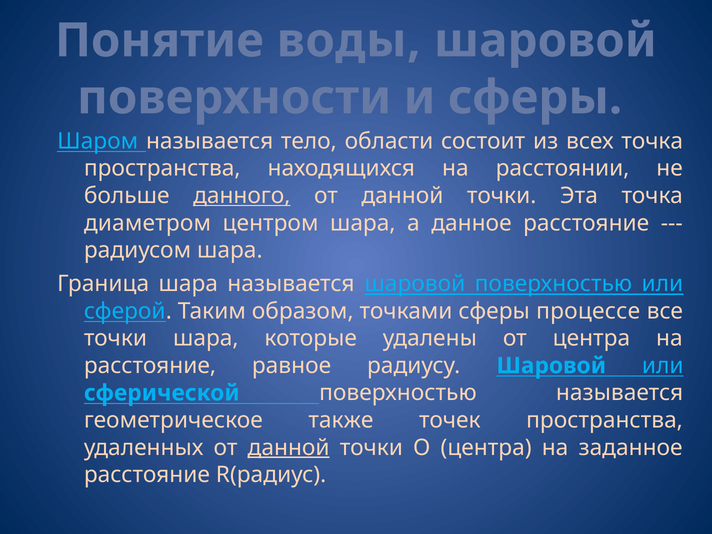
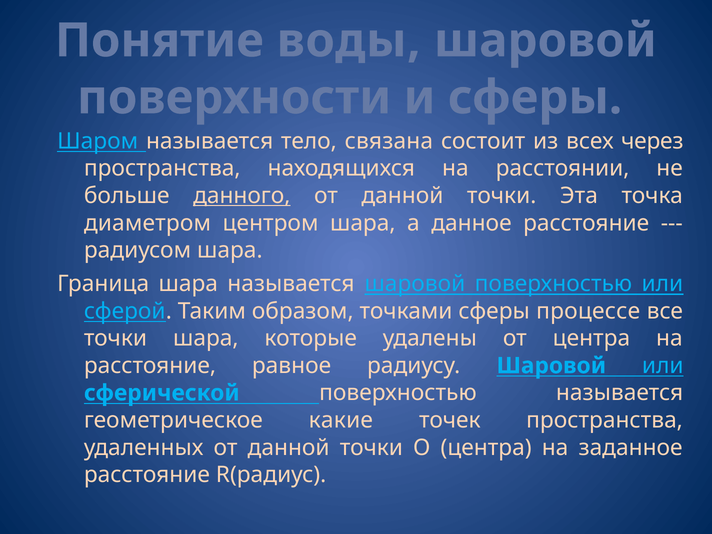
области: области -> связана
всех точка: точка -> через
также: также -> какие
данной at (289, 448) underline: present -> none
